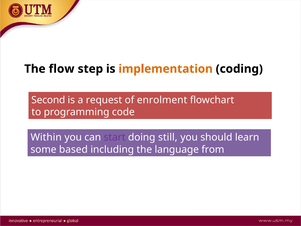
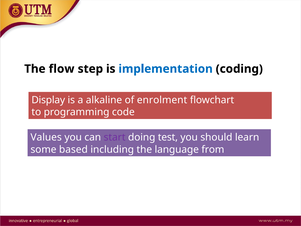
implementation colour: orange -> blue
Second: Second -> Display
request: request -> alkaline
Within: Within -> Values
still: still -> test
